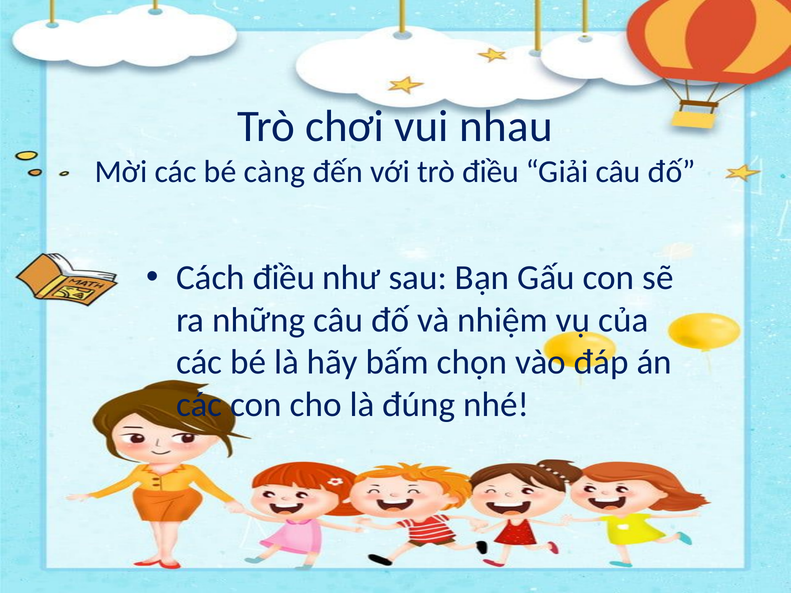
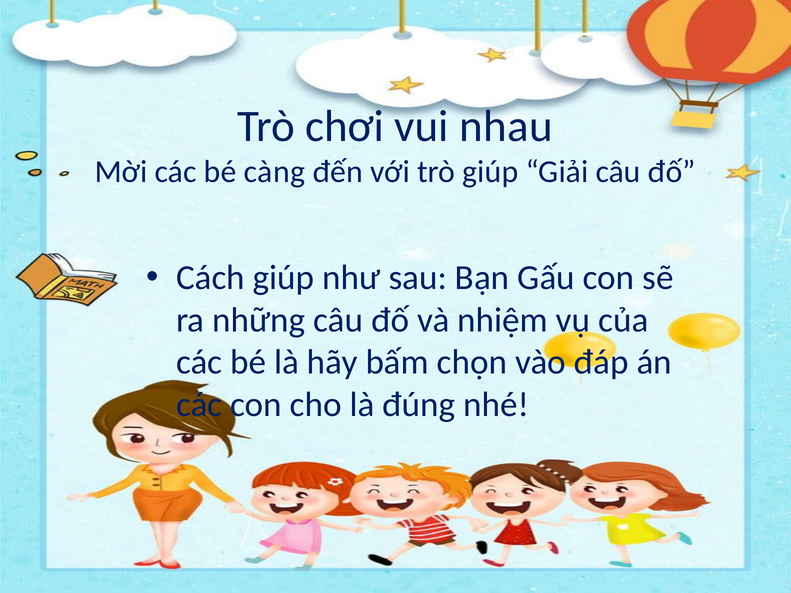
trò điều: điều -> giúp
Cách điều: điều -> giúp
